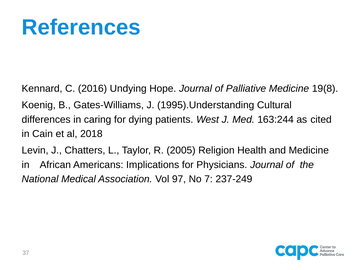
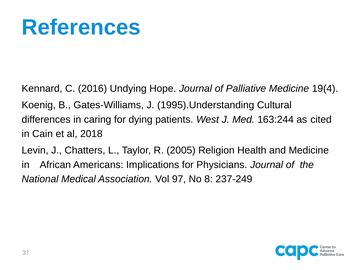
19(8: 19(8 -> 19(4
7: 7 -> 8
